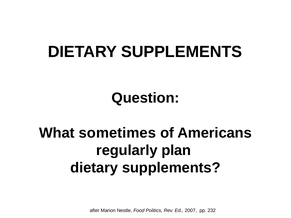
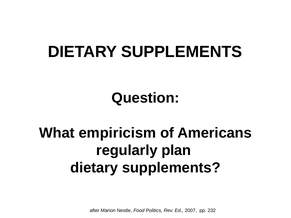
sometimes: sometimes -> empiricism
